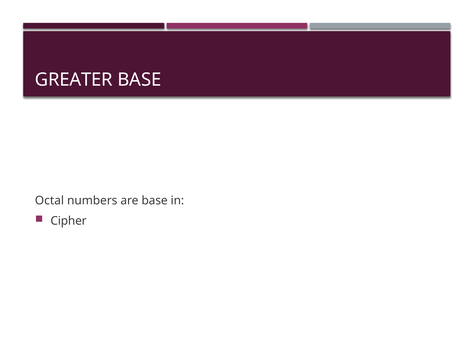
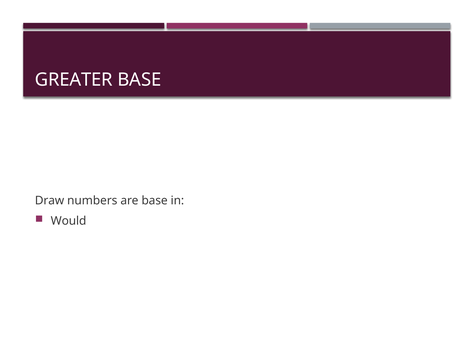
Octal: Octal -> Draw
Cipher: Cipher -> Would
